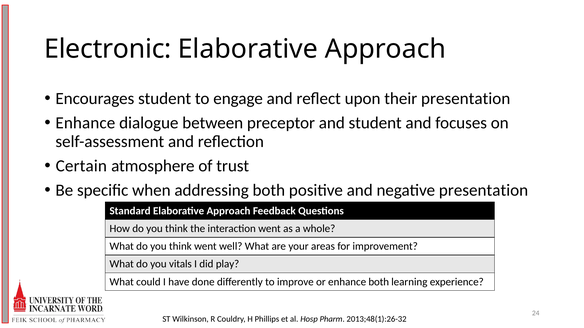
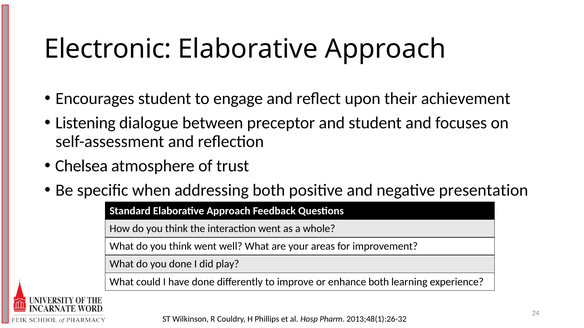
their presentation: presentation -> achievement
Enhance at (85, 123): Enhance -> Listening
Certain: Certain -> Chelsea
you vitals: vitals -> done
